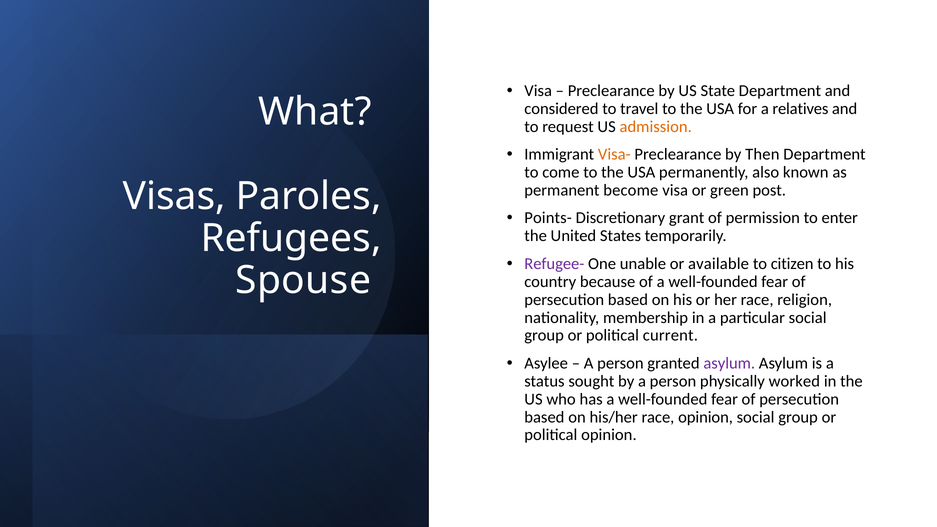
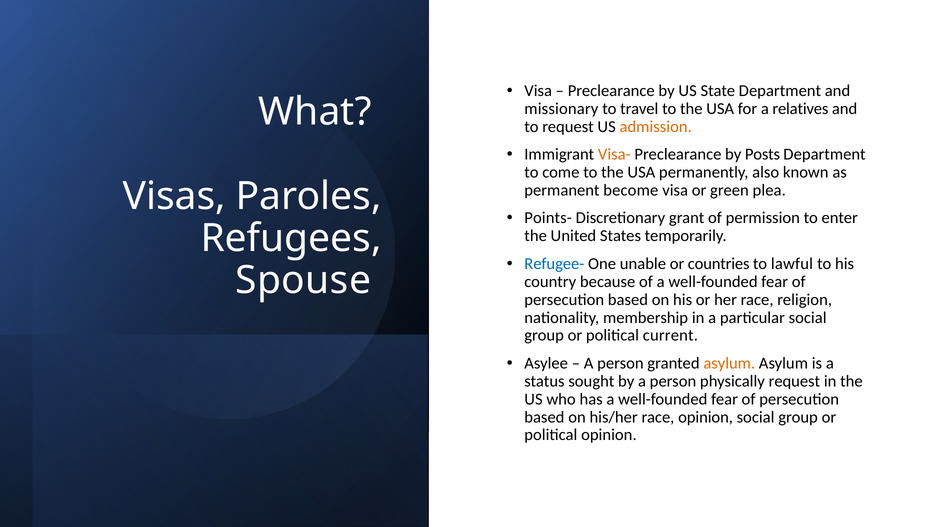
considered: considered -> missionary
Then: Then -> Posts
post: post -> plea
Refugee- colour: purple -> blue
available: available -> countries
citizen: citizen -> lawful
asylum at (729, 363) colour: purple -> orange
physically worked: worked -> request
